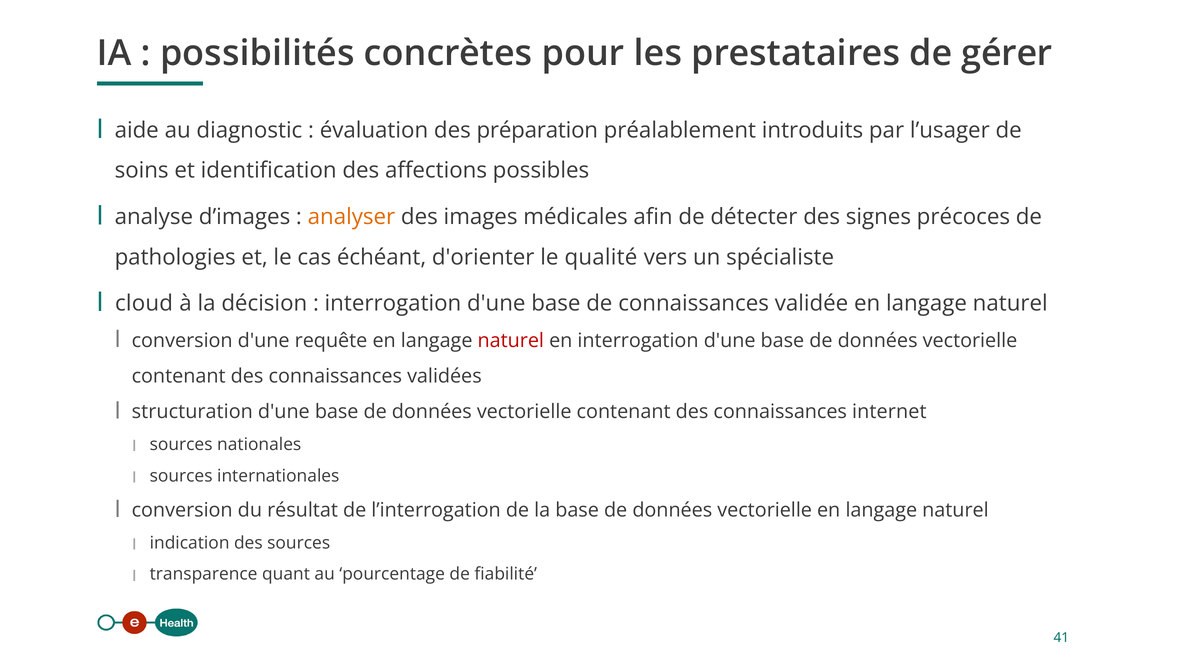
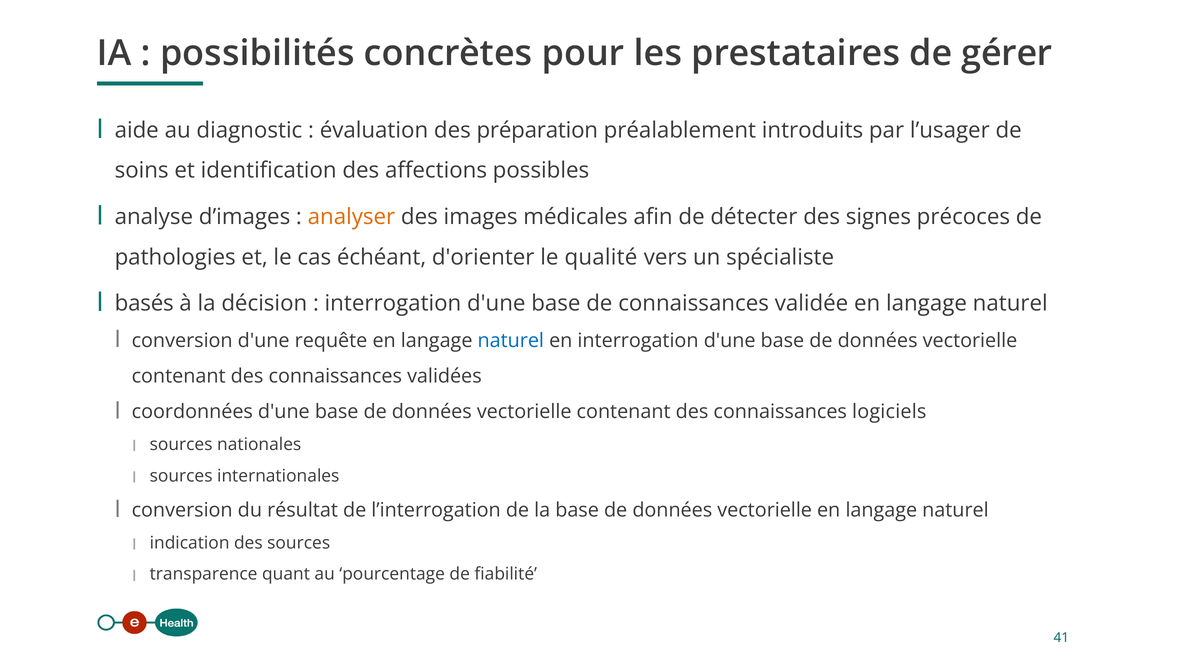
cloud: cloud -> basés
naturel at (511, 340) colour: red -> blue
structuration: structuration -> coordonnées
internet: internet -> logiciels
